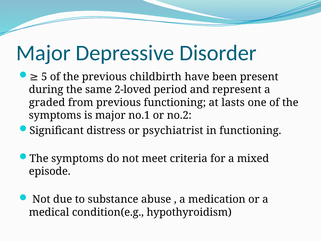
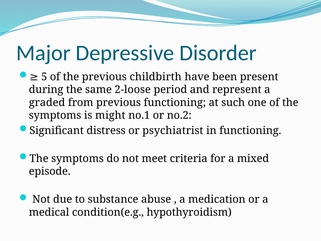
2-loved: 2-loved -> 2-loose
lasts: lasts -> such
is major: major -> might
